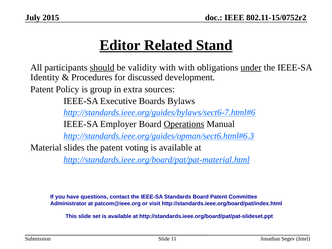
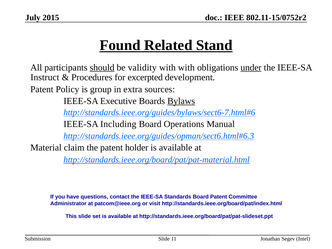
Editor: Editor -> Found
Identity: Identity -> Instruct
discussed: discussed -> excerpted
Bylaws underline: none -> present
Employer: Employer -> Including
Operations underline: present -> none
slides: slides -> claim
voting: voting -> holder
